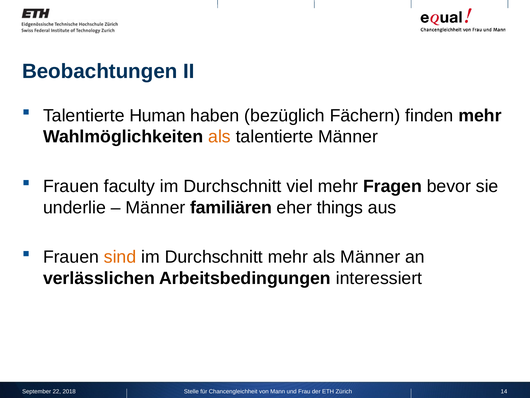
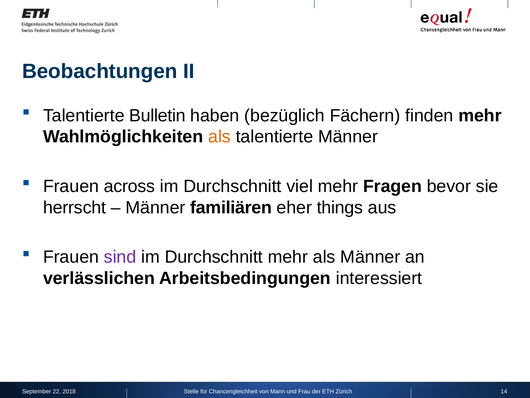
Human: Human -> Bulletin
faculty: faculty -> across
underlie: underlie -> herrscht
sind colour: orange -> purple
